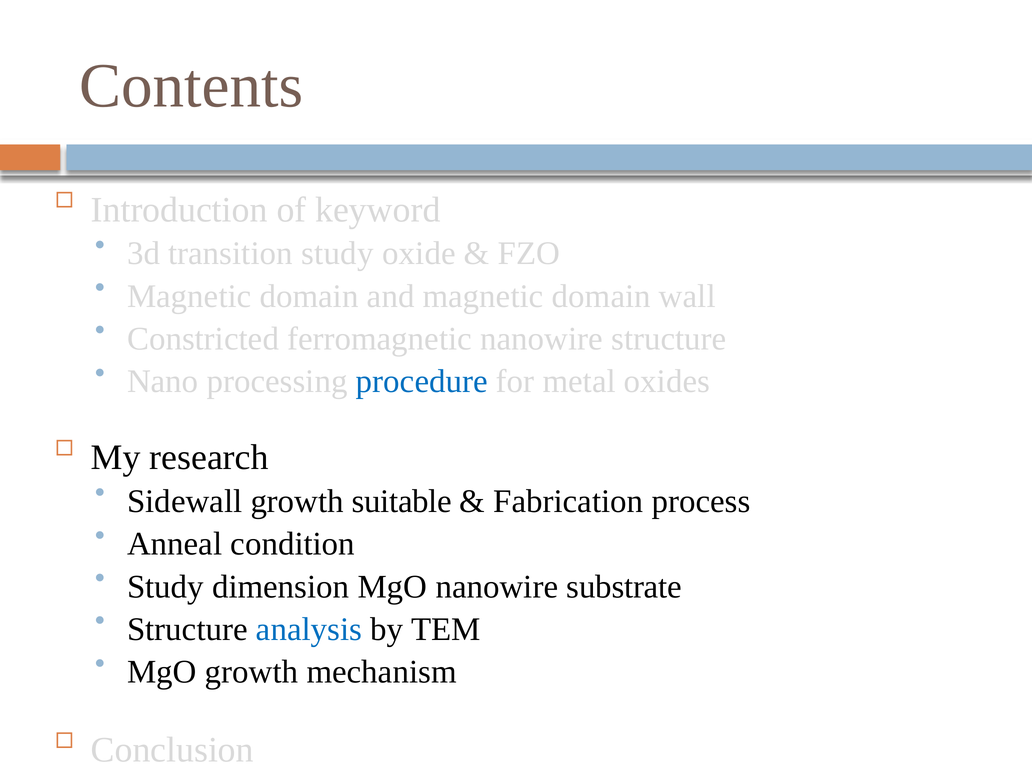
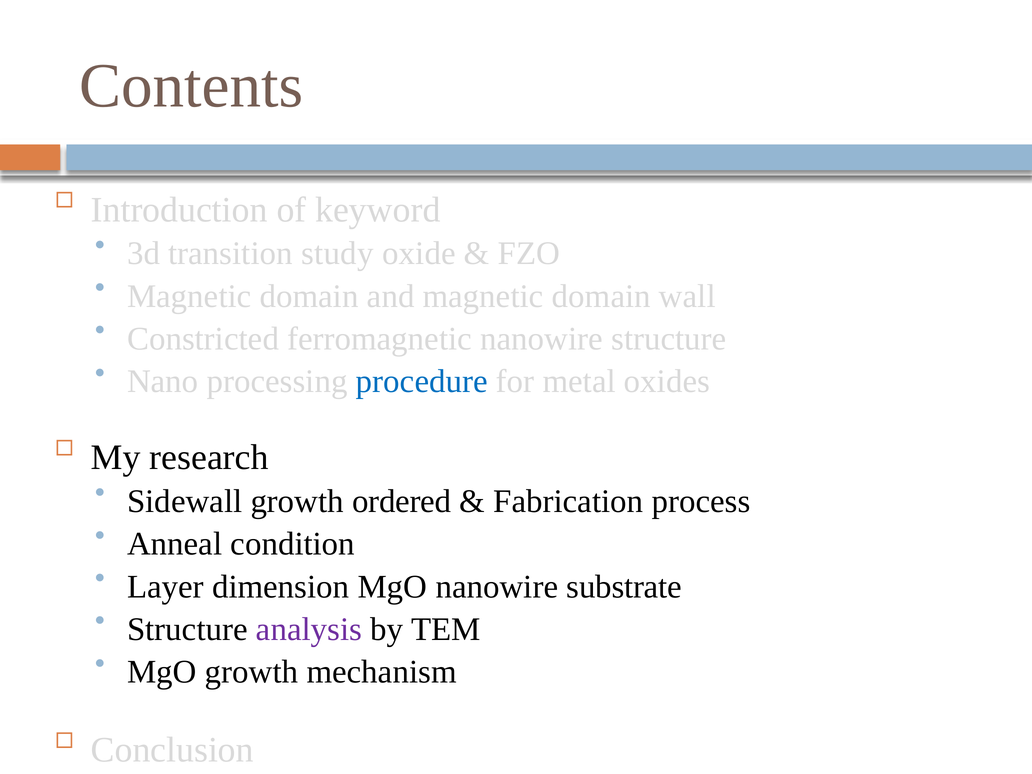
suitable: suitable -> ordered
Study at (165, 587): Study -> Layer
analysis colour: blue -> purple
